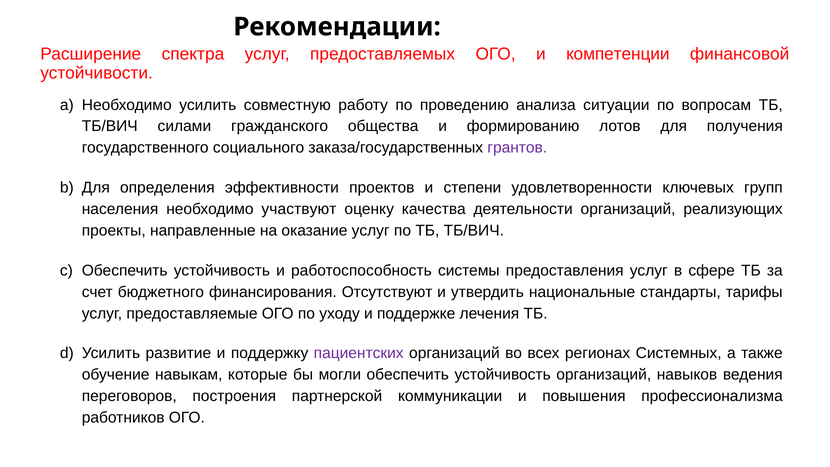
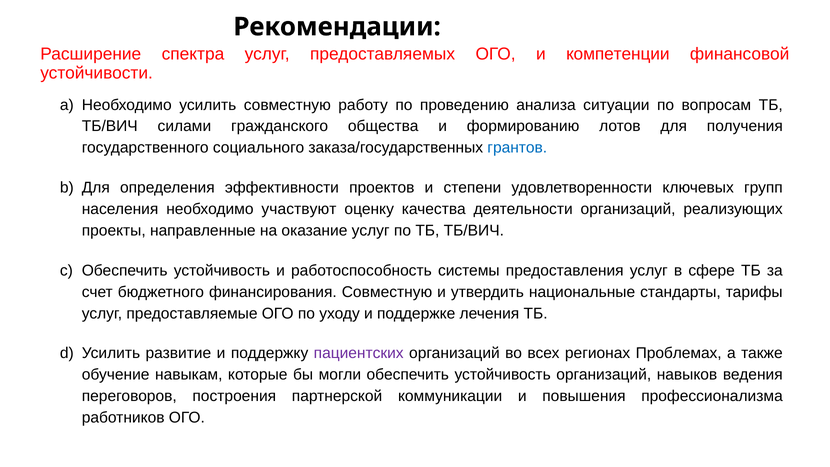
грантов colour: purple -> blue
финансирования Отсутствуют: Отсутствуют -> Совместную
Системных: Системных -> Проблемах
